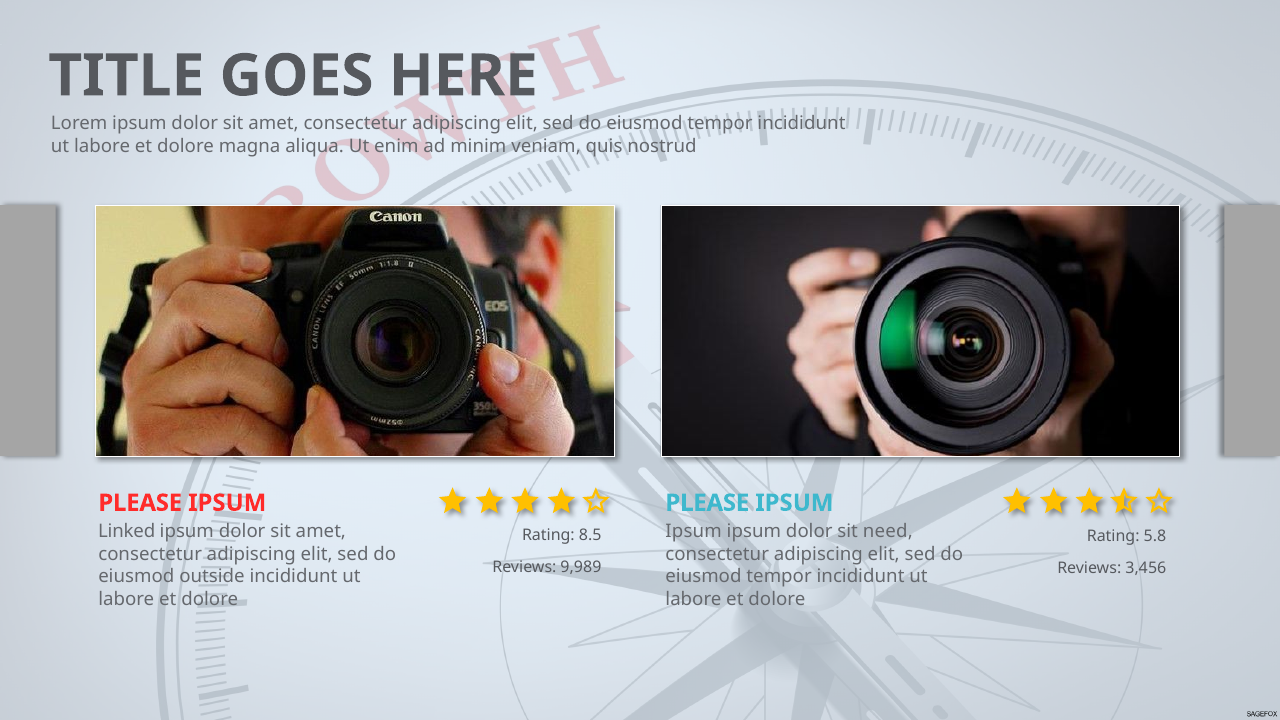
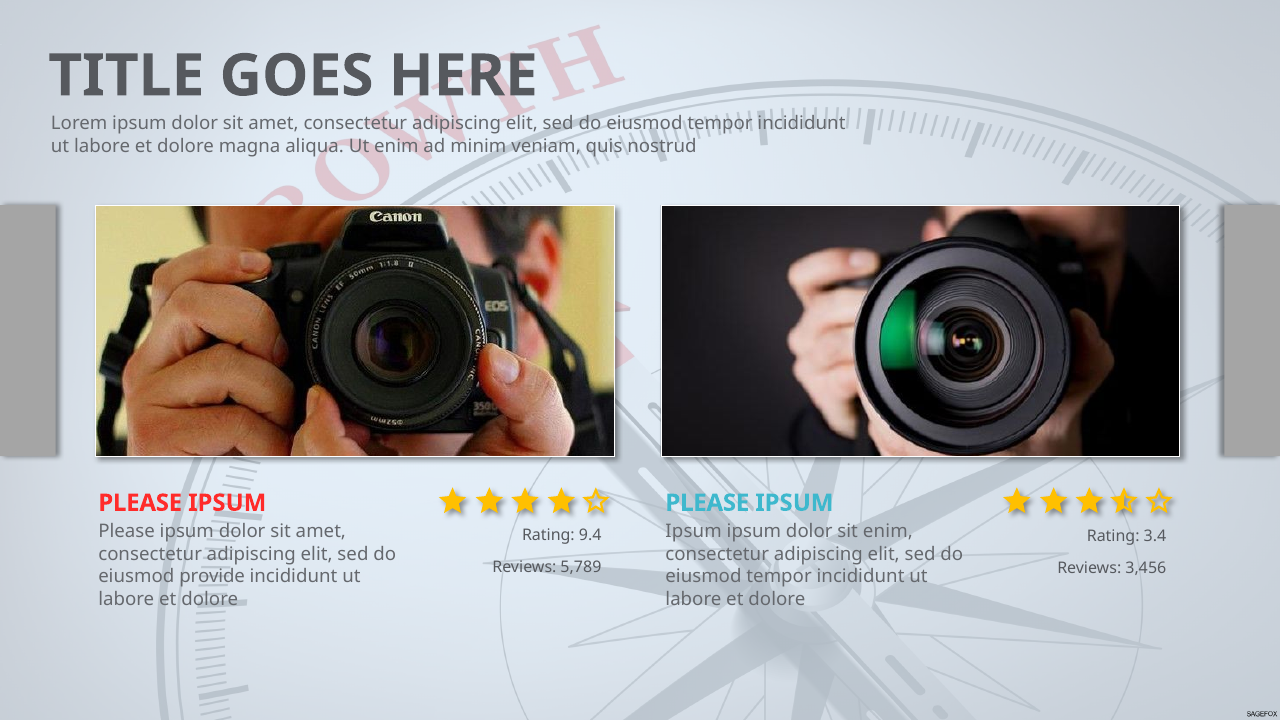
Linked at (127, 532): Linked -> Please
sit need: need -> enim
8.5: 8.5 -> 9.4
5.8: 5.8 -> 3.4
9,989: 9,989 -> 5,789
outside: outside -> provide
